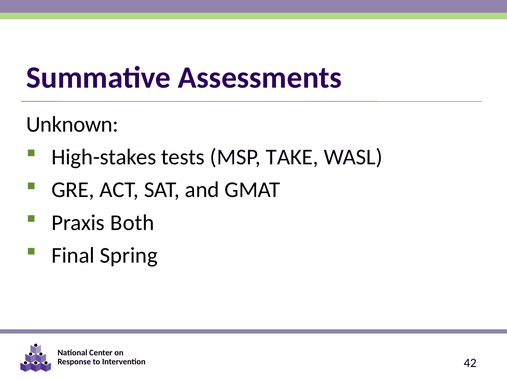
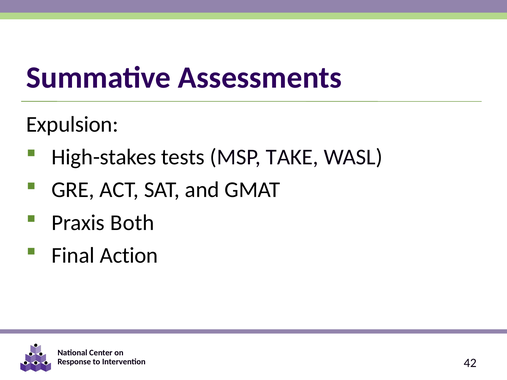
Unknown: Unknown -> Expulsion
Spring: Spring -> Action
